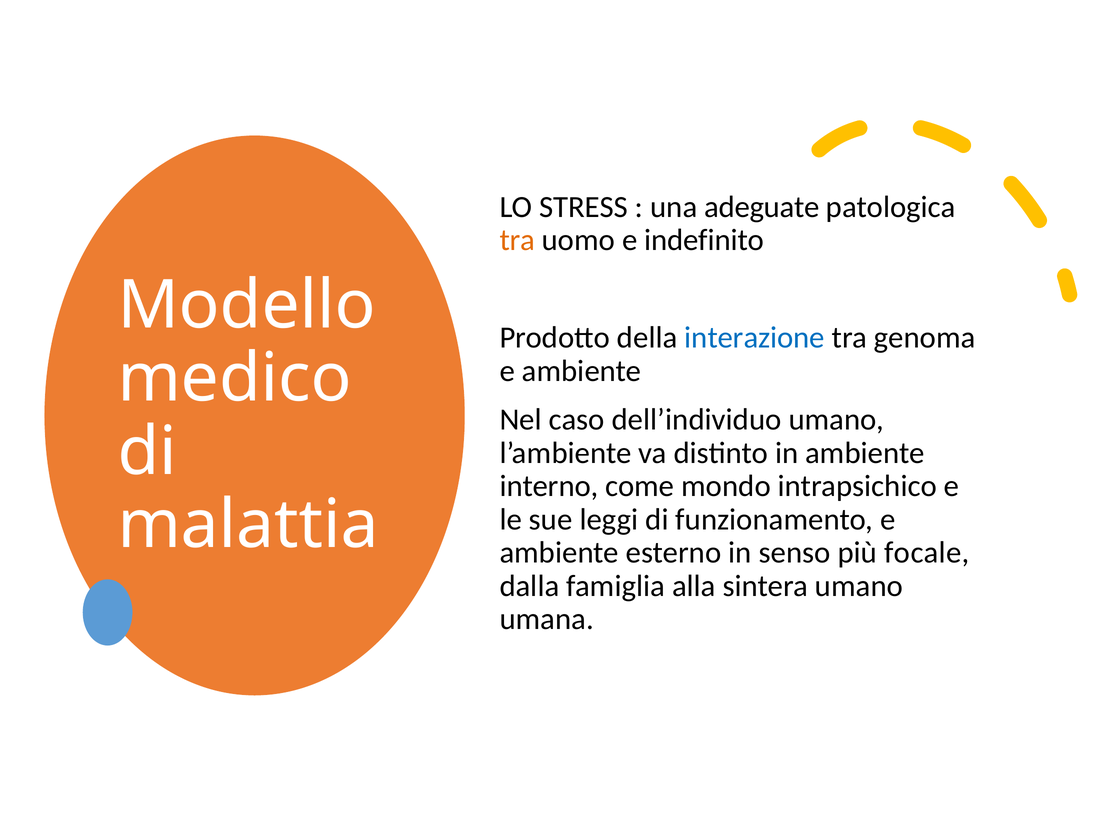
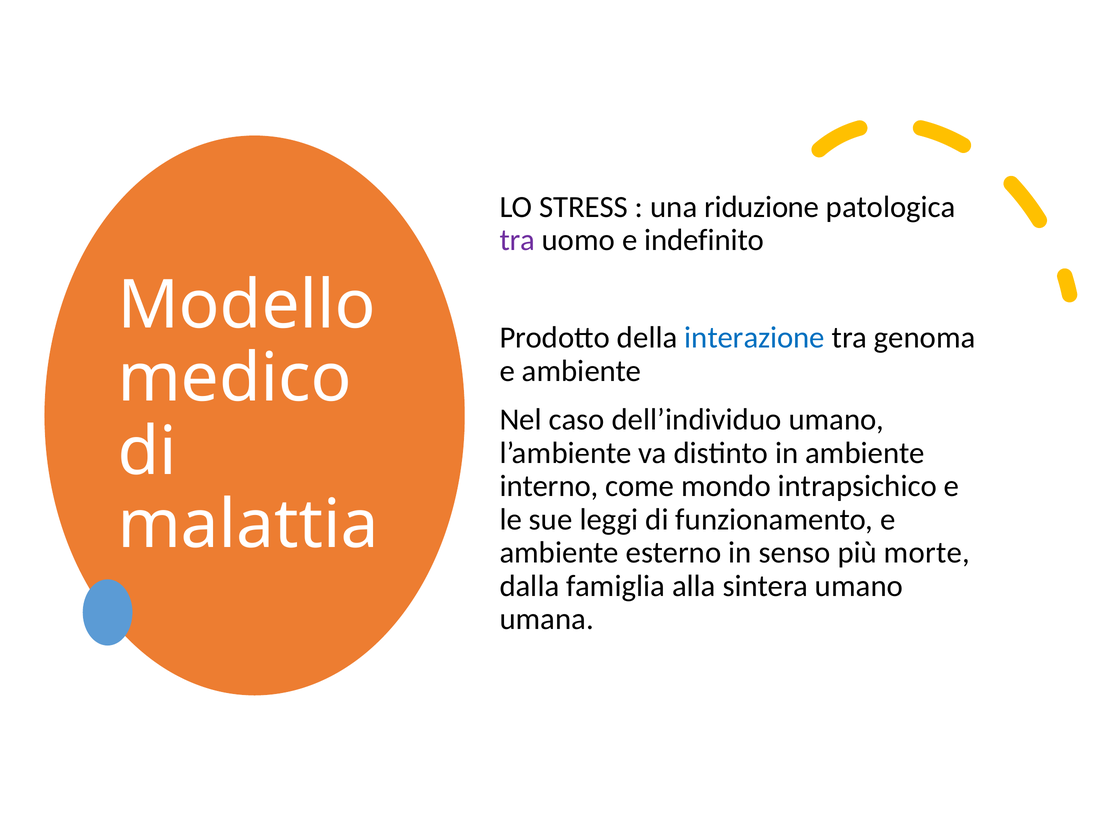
adeguate: adeguate -> riduzione
tra at (517, 240) colour: orange -> purple
focale: focale -> morte
